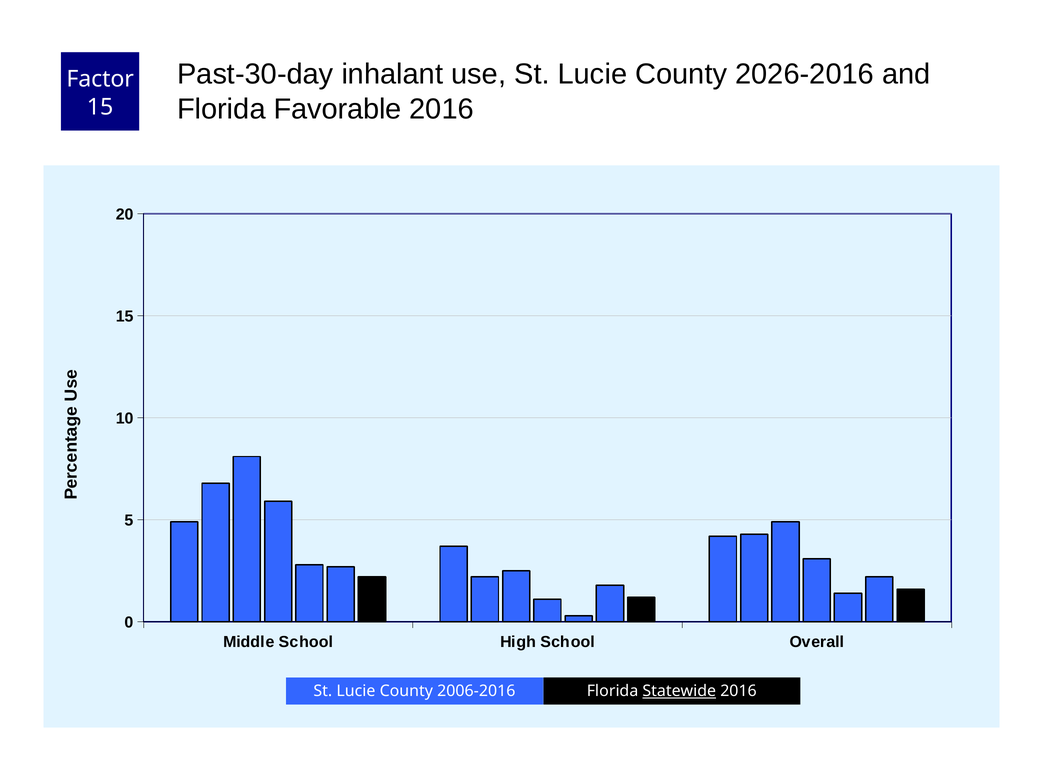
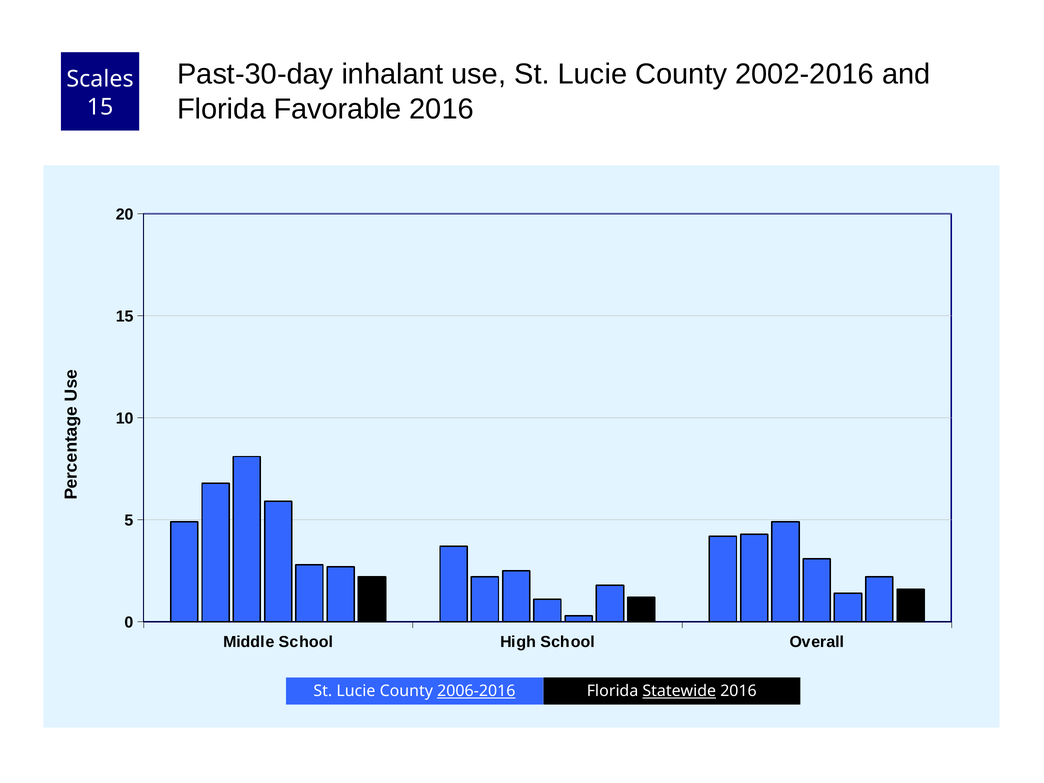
2026-2016: 2026-2016 -> 2002-2016
Factor: Factor -> Scales
2006-2016 underline: none -> present
